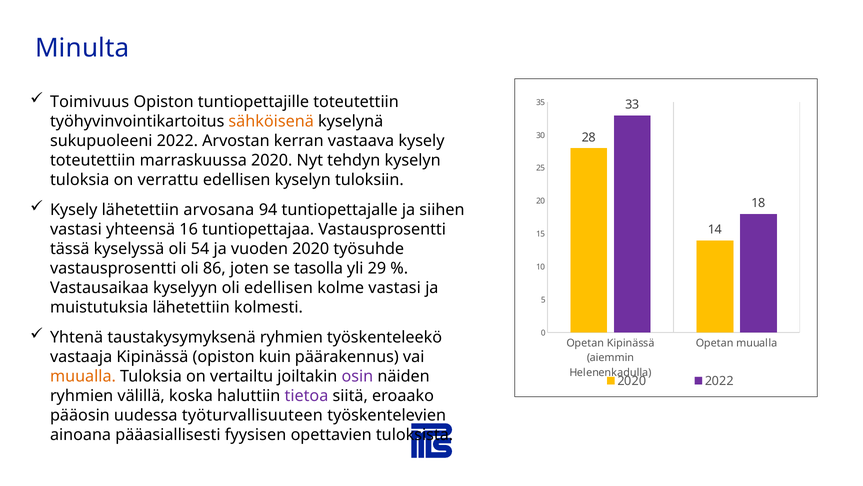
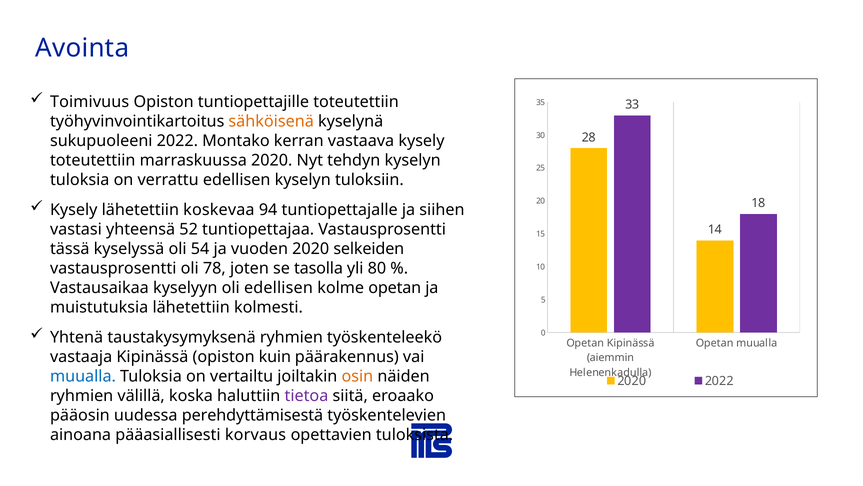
Minulta: Minulta -> Avointa
Arvostan: Arvostan -> Montako
arvosana: arvosana -> koskevaa
16: 16 -> 52
työsuhde: työsuhde -> selkeiden
86: 86 -> 78
29: 29 -> 80
kolme vastasi: vastasi -> opetan
muualla at (83, 376) colour: orange -> blue
osin colour: purple -> orange
työturvallisuuteen: työturvallisuuteen -> perehdyttämisestä
fyysisen: fyysisen -> korvaus
